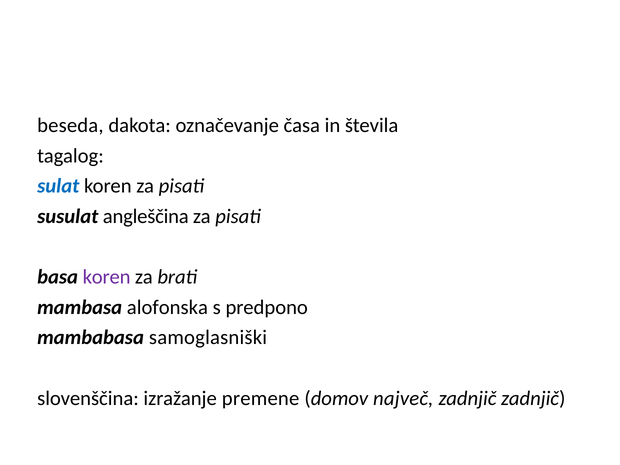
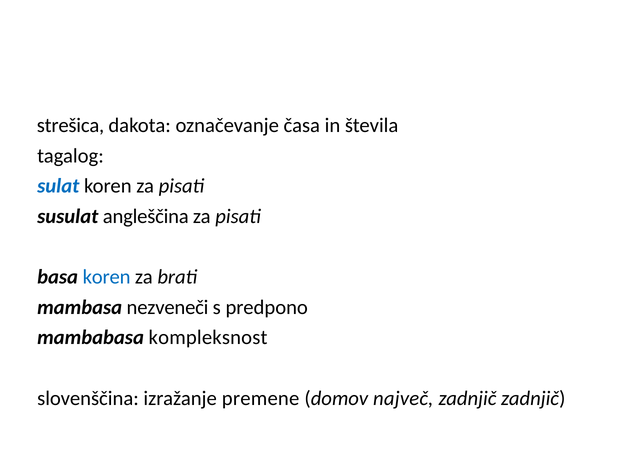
beseda: beseda -> strešica
koren at (107, 277) colour: purple -> blue
alofonska: alofonska -> nezveneči
samoglasniški: samoglasniški -> kompleksnost
